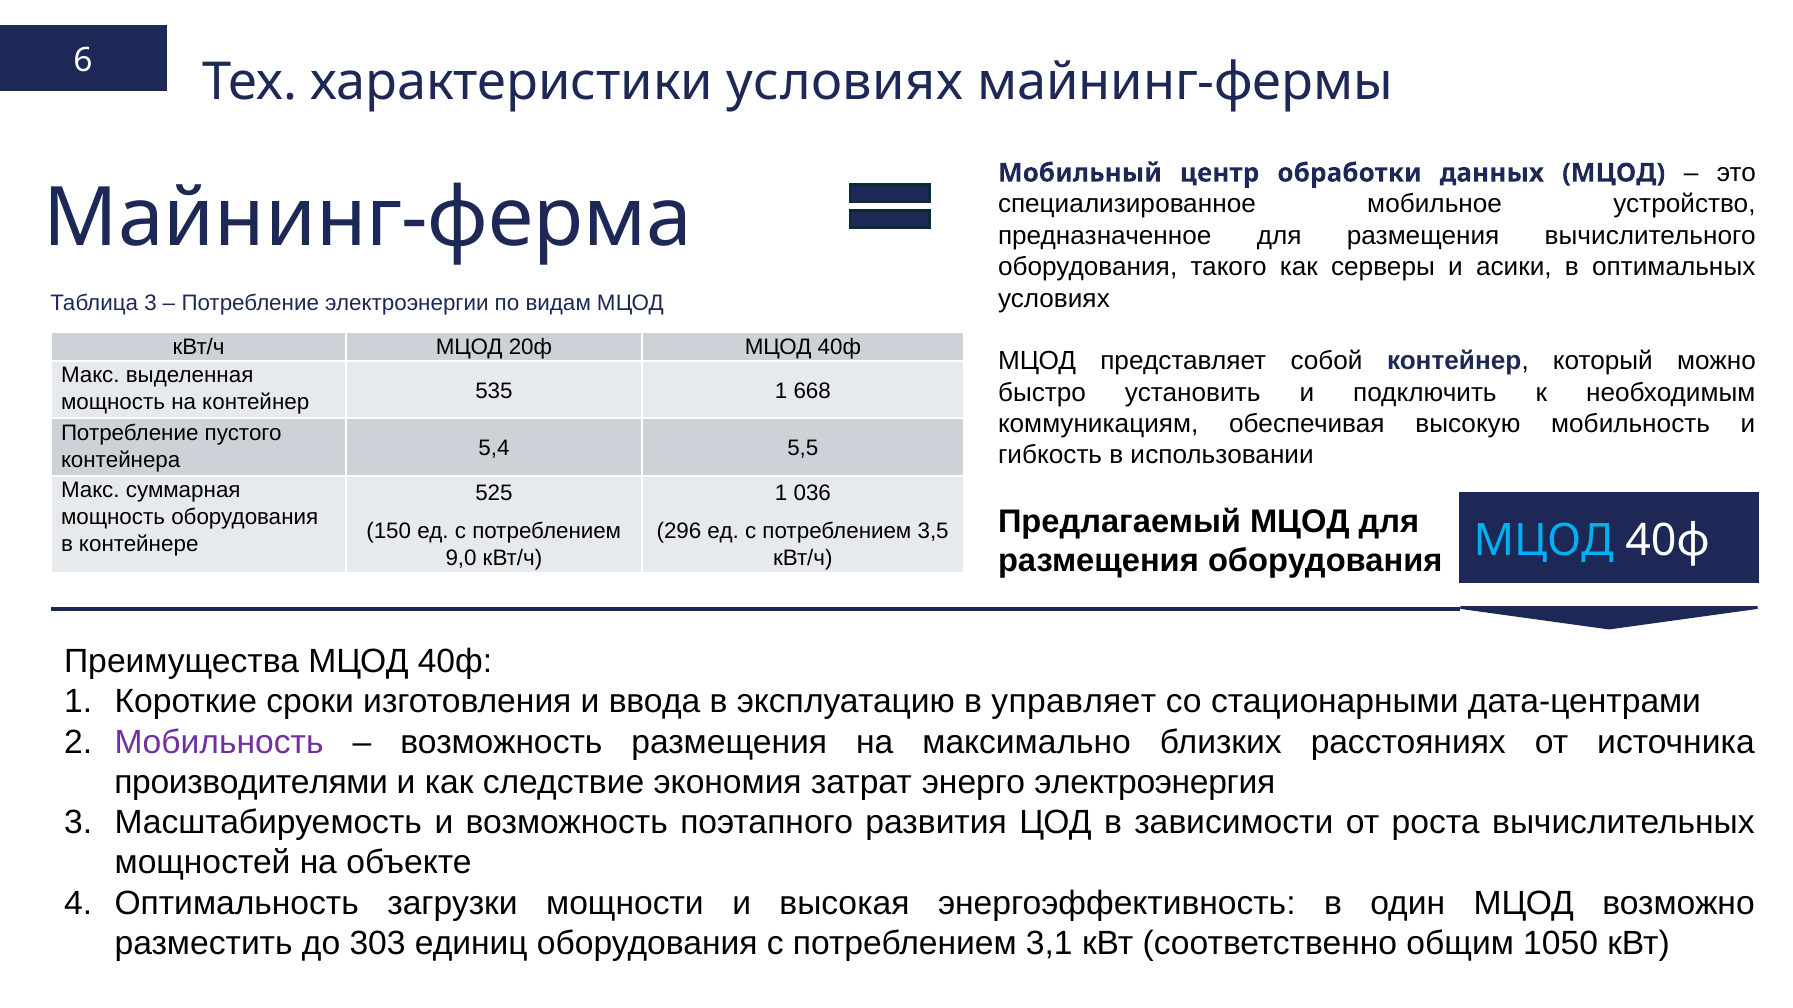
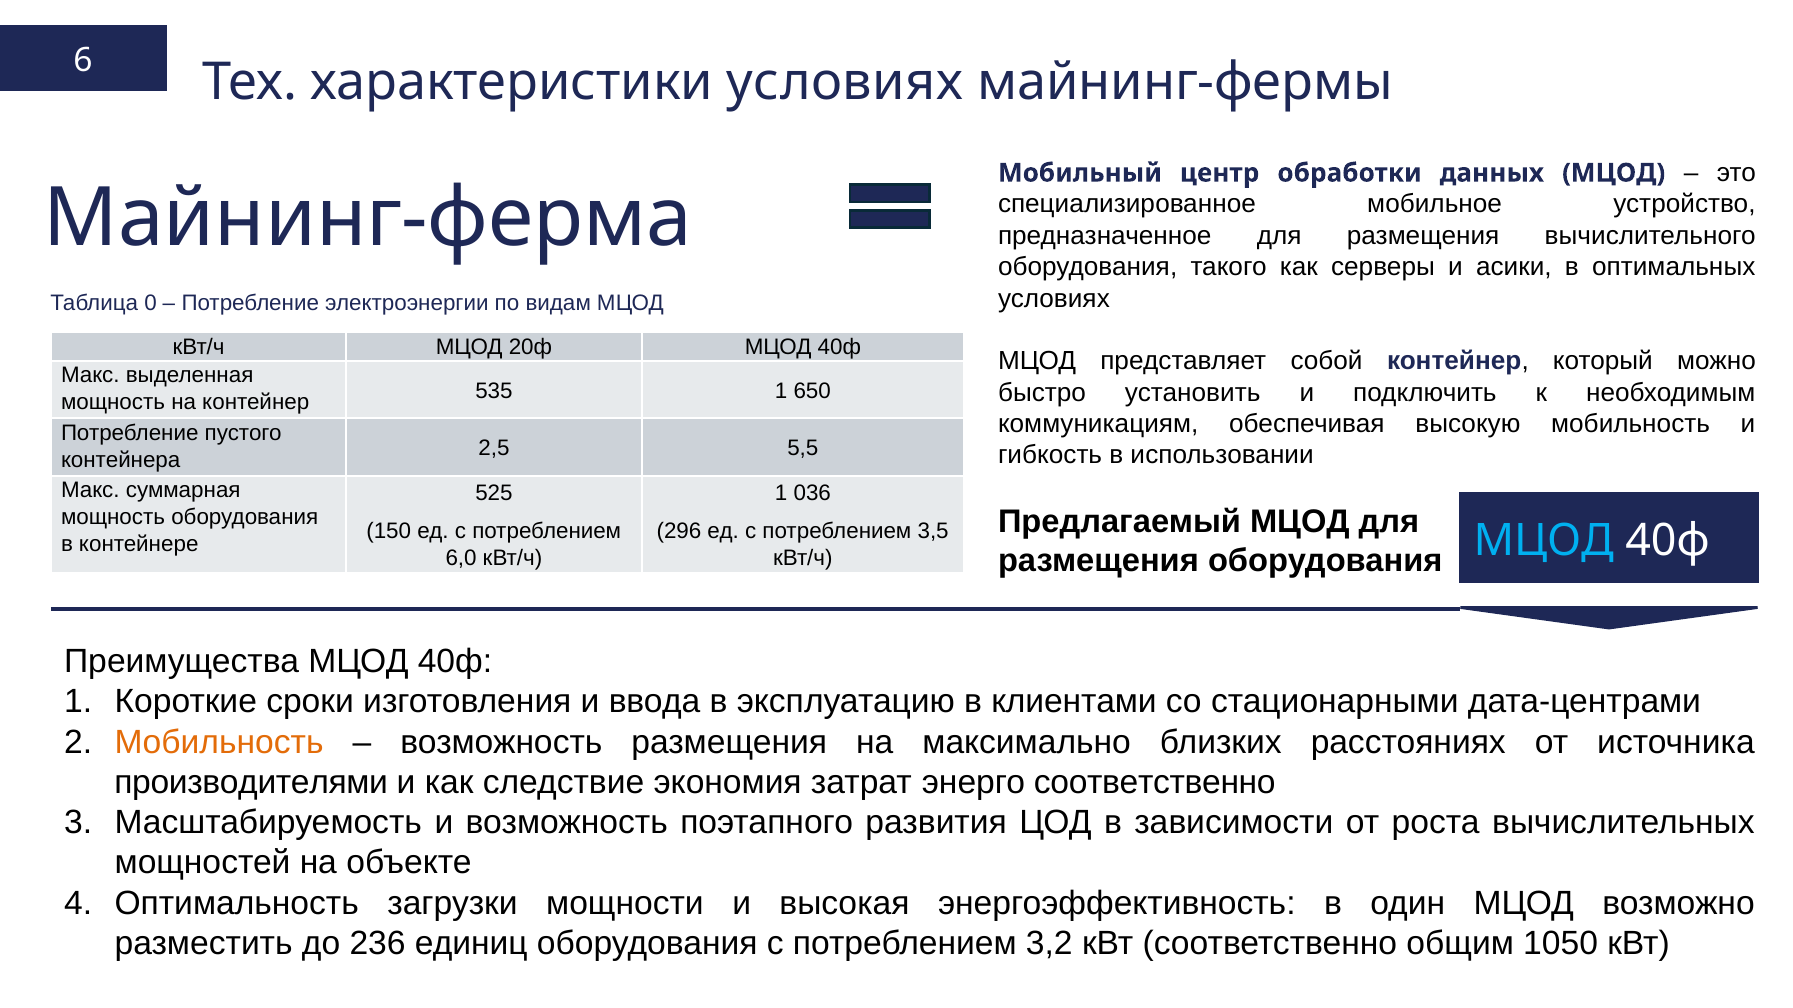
Таблица 3: 3 -> 0
668: 668 -> 650
5,4: 5,4 -> 2,5
9,0: 9,0 -> 6,0
управляет: управляет -> клиентами
Мобильность at (219, 742) colour: purple -> orange
энерго электроэнергия: электроэнергия -> соответственно
303: 303 -> 236
3,1: 3,1 -> 3,2
